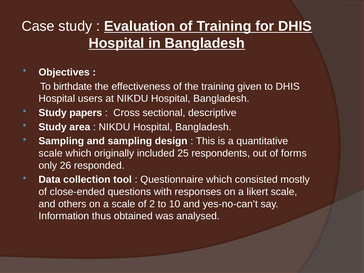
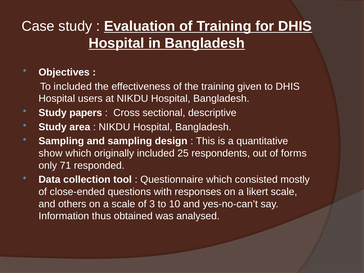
To birthdate: birthdate -> included
scale at (51, 153): scale -> show
26: 26 -> 71
2: 2 -> 3
